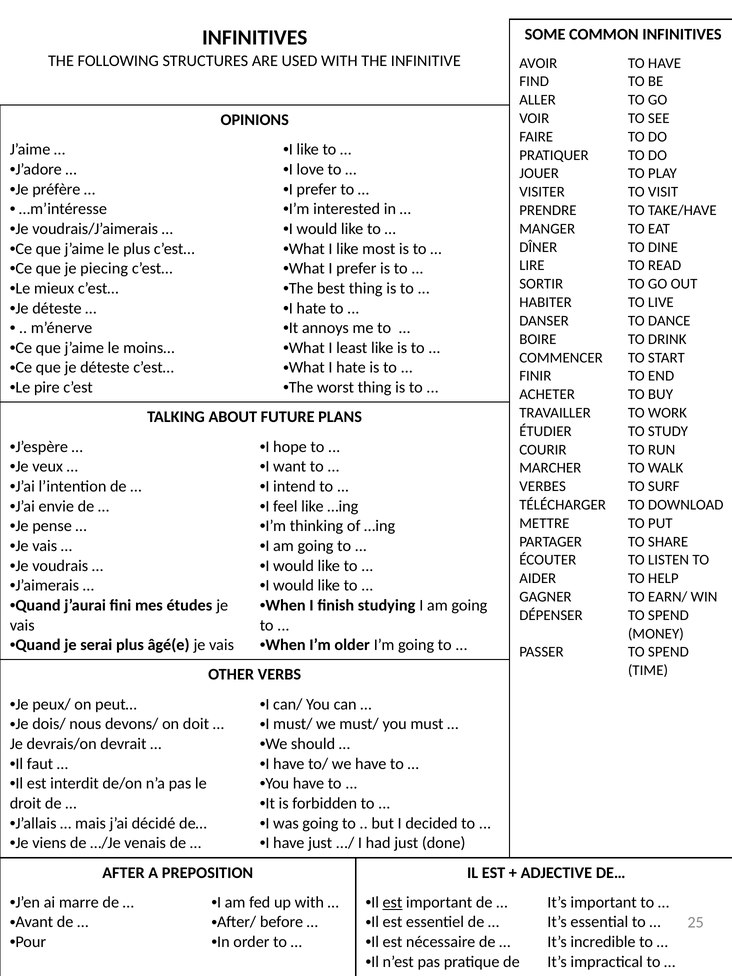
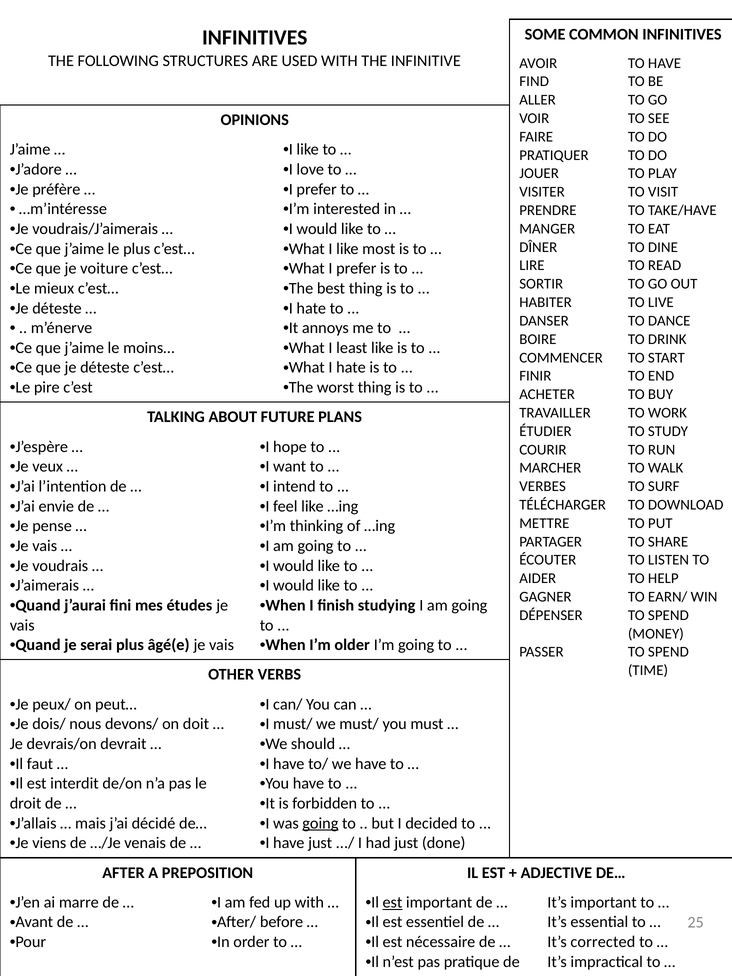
piecing: piecing -> voiture
going at (320, 823) underline: none -> present
incredible: incredible -> corrected
